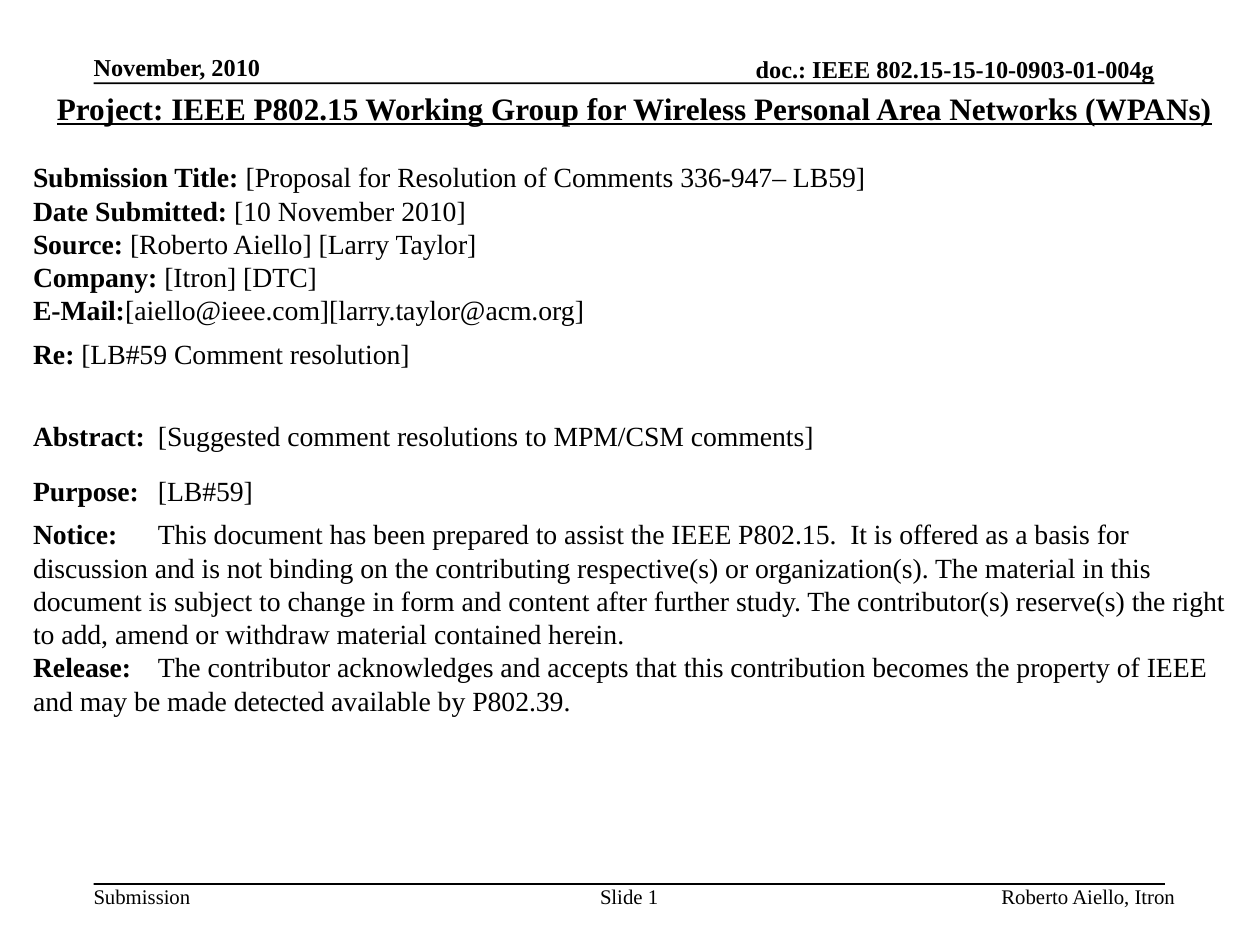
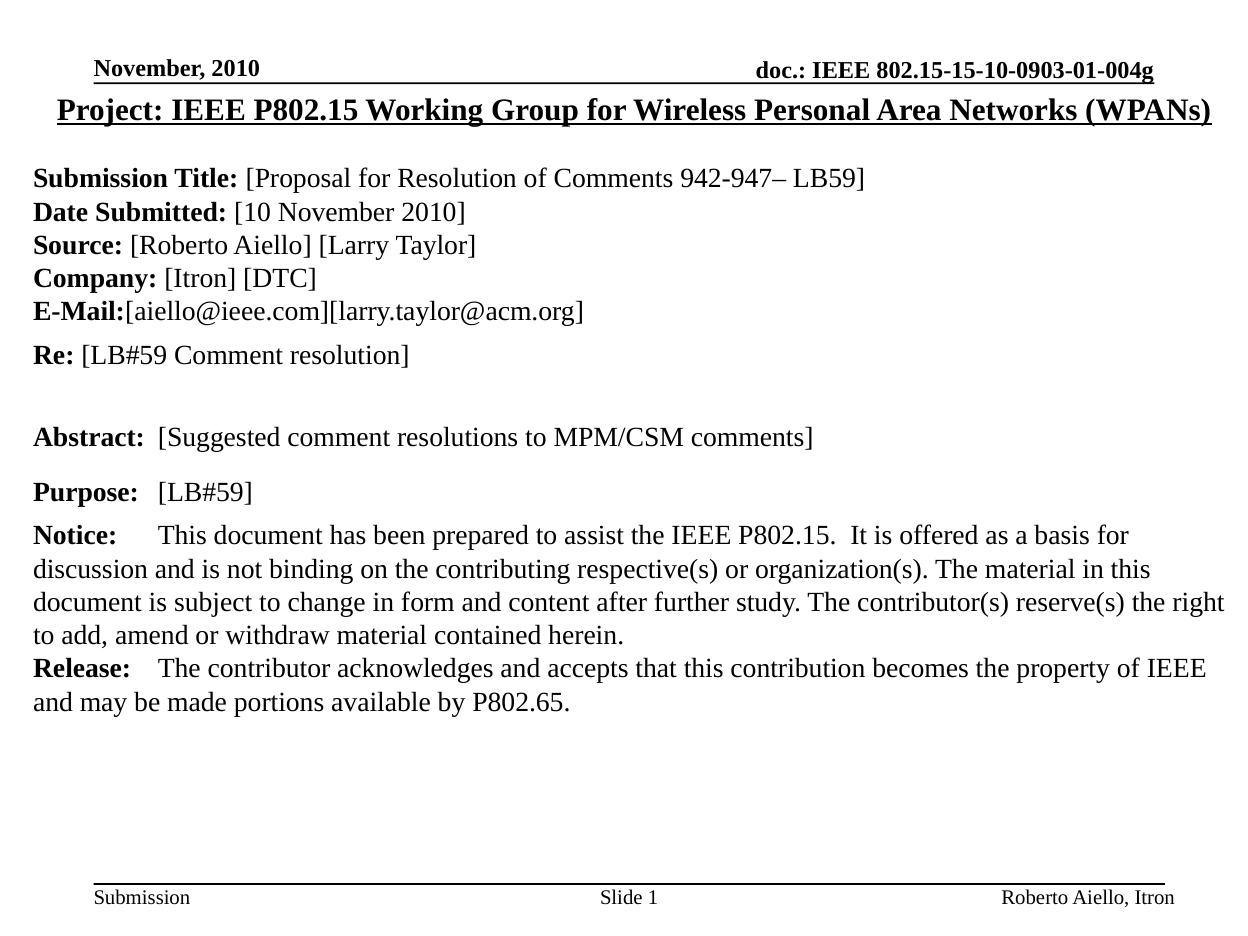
336-947–: 336-947– -> 942-947–
detected: detected -> portions
P802.39: P802.39 -> P802.65
